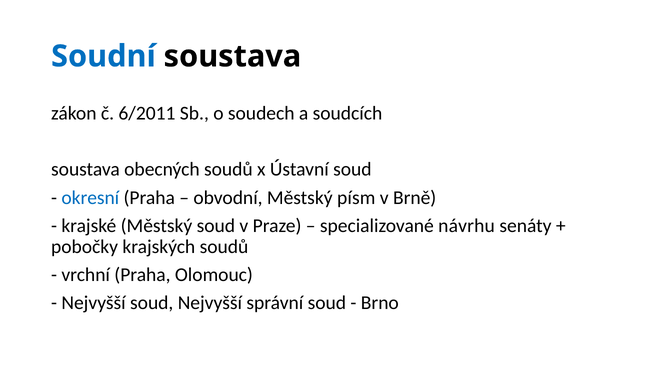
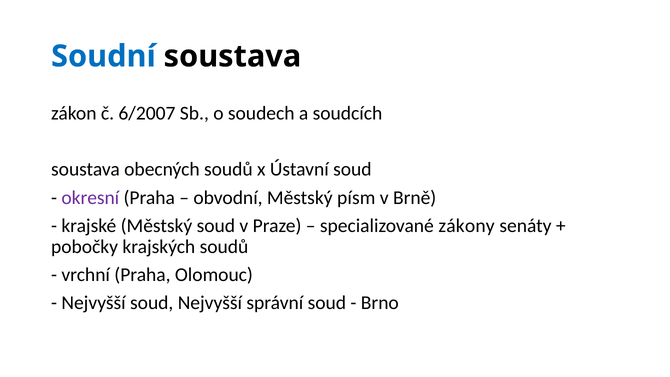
6/2011: 6/2011 -> 6/2007
okresní colour: blue -> purple
návrhu: návrhu -> zákony
